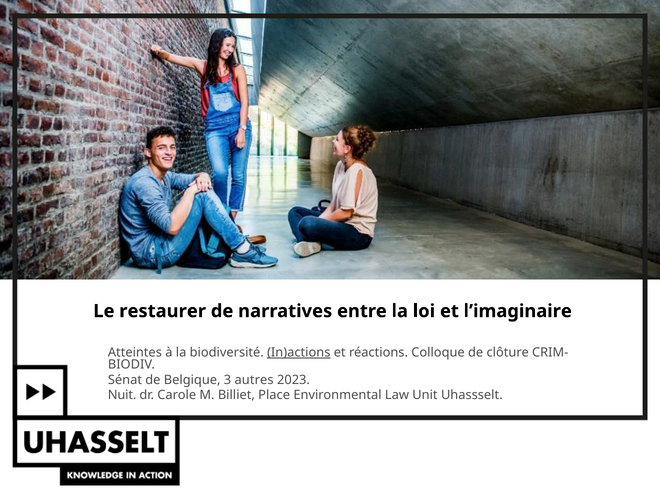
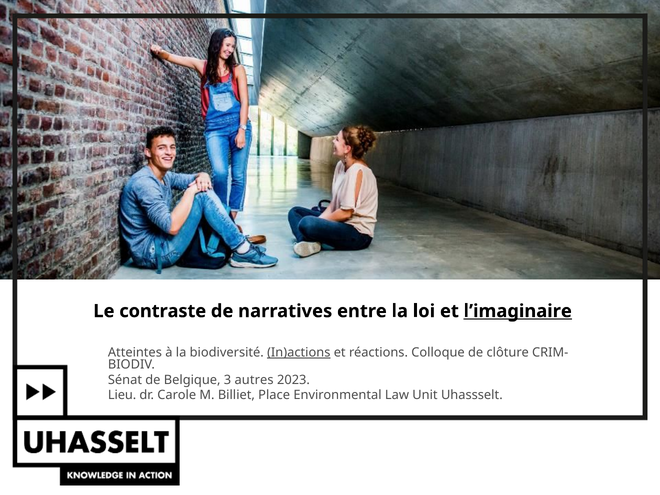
restaurer: restaurer -> contraste
l’imaginaire underline: none -> present
Nuit: Nuit -> Lieu
